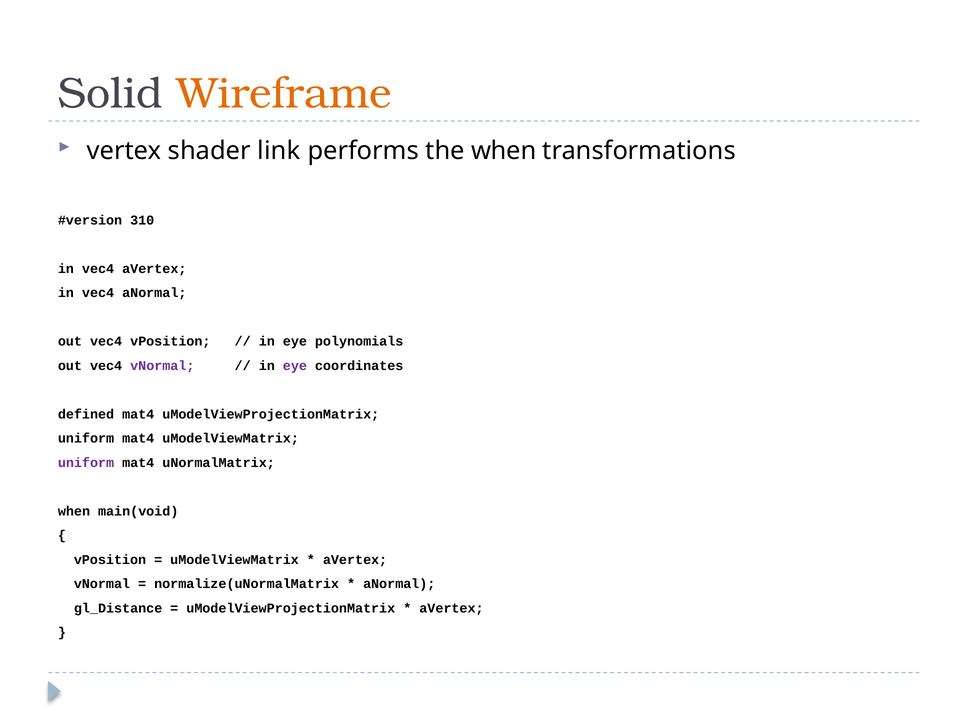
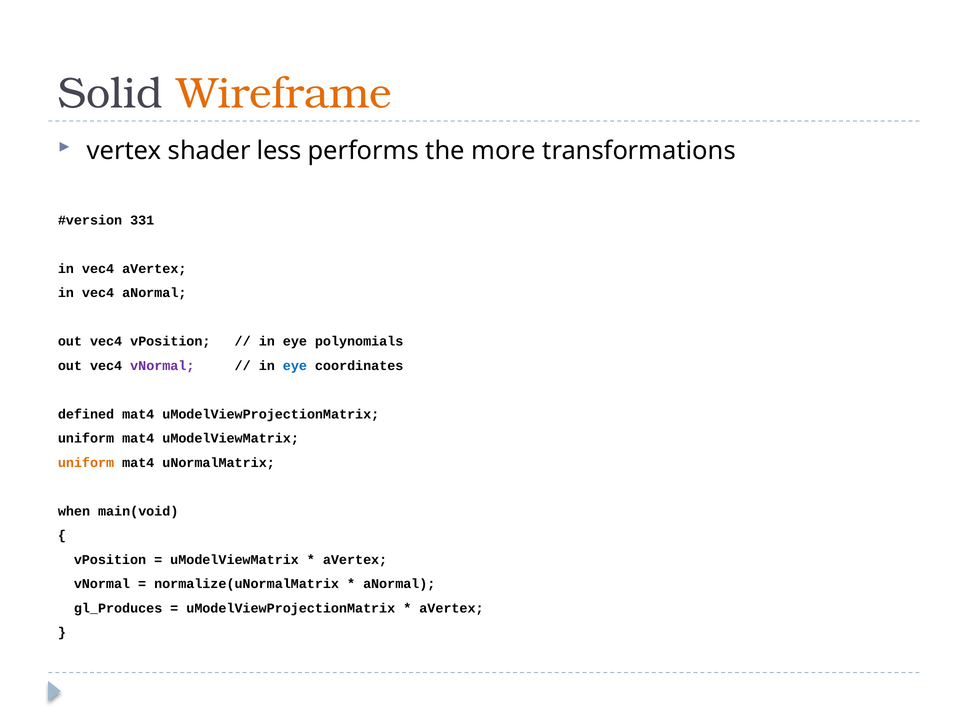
link: link -> less
the when: when -> more
310: 310 -> 331
eye at (295, 366) colour: purple -> blue
uniform at (86, 463) colour: purple -> orange
gl_Distance: gl_Distance -> gl_Produces
